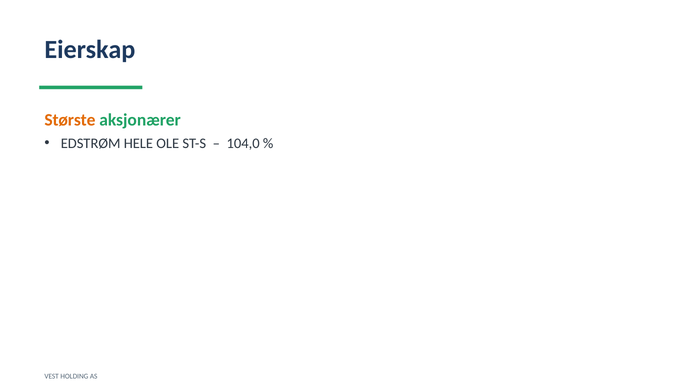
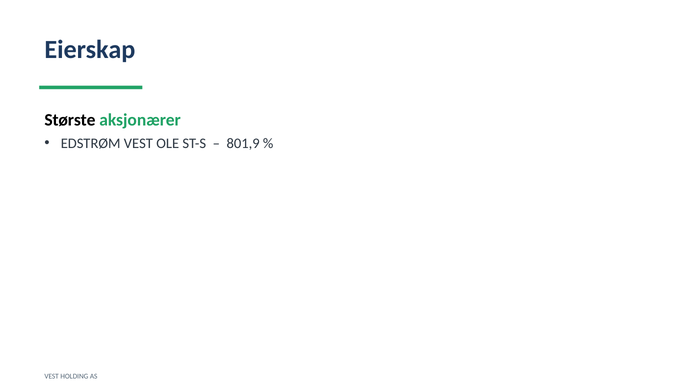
Største colour: orange -> black
EDSTRØM HELE: HELE -> VEST
104,0: 104,0 -> 801,9
